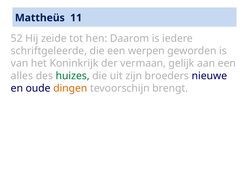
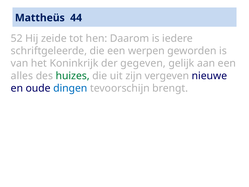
11: 11 -> 44
vermaan: vermaan -> gegeven
broeders: broeders -> vergeven
dingen colour: orange -> blue
